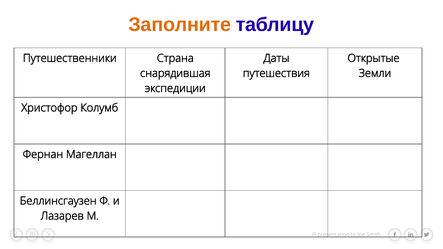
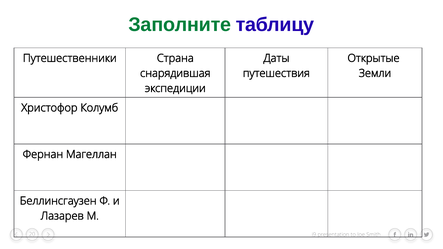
Заполните colour: orange -> green
